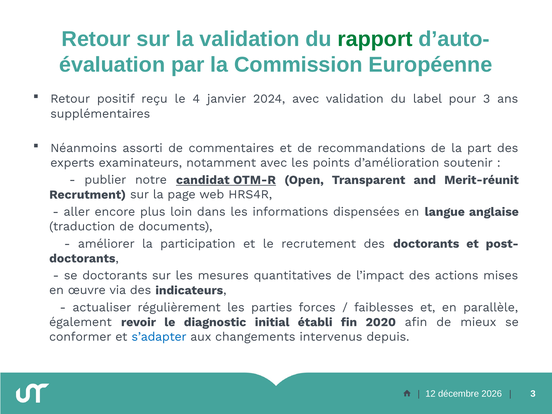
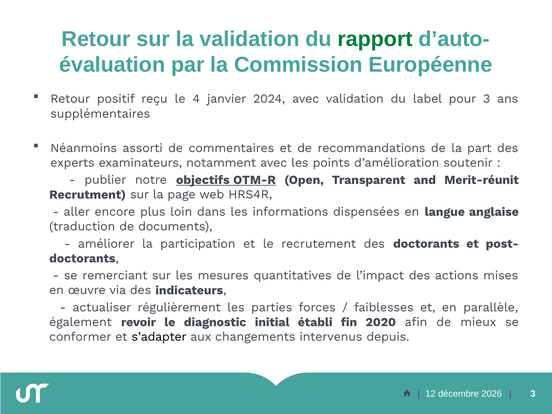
candidat: candidat -> objectifs
se doctorants: doctorants -> remerciant
s’adapter colour: blue -> black
